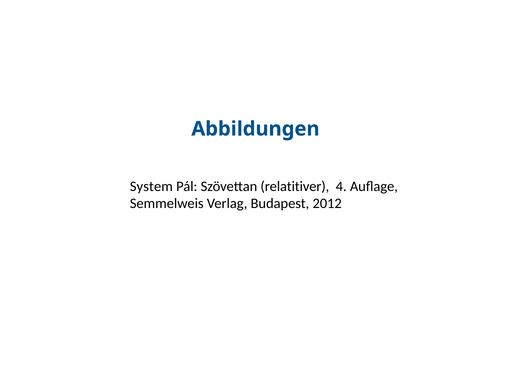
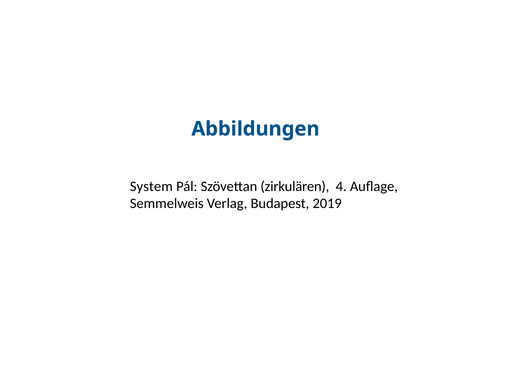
relatitiver: relatitiver -> zirkulären
2012: 2012 -> 2019
